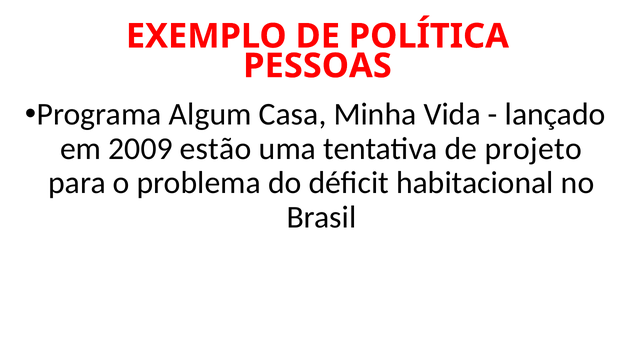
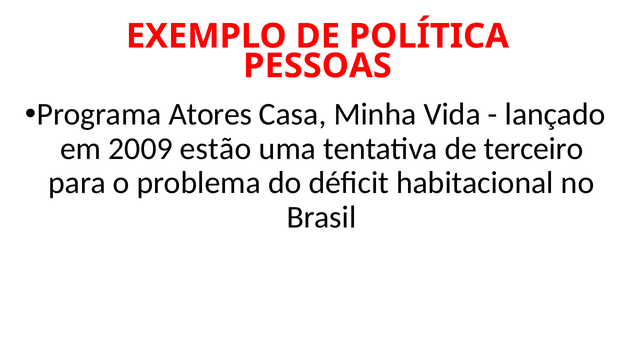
Algum: Algum -> Atores
projeto: projeto -> terceiro
